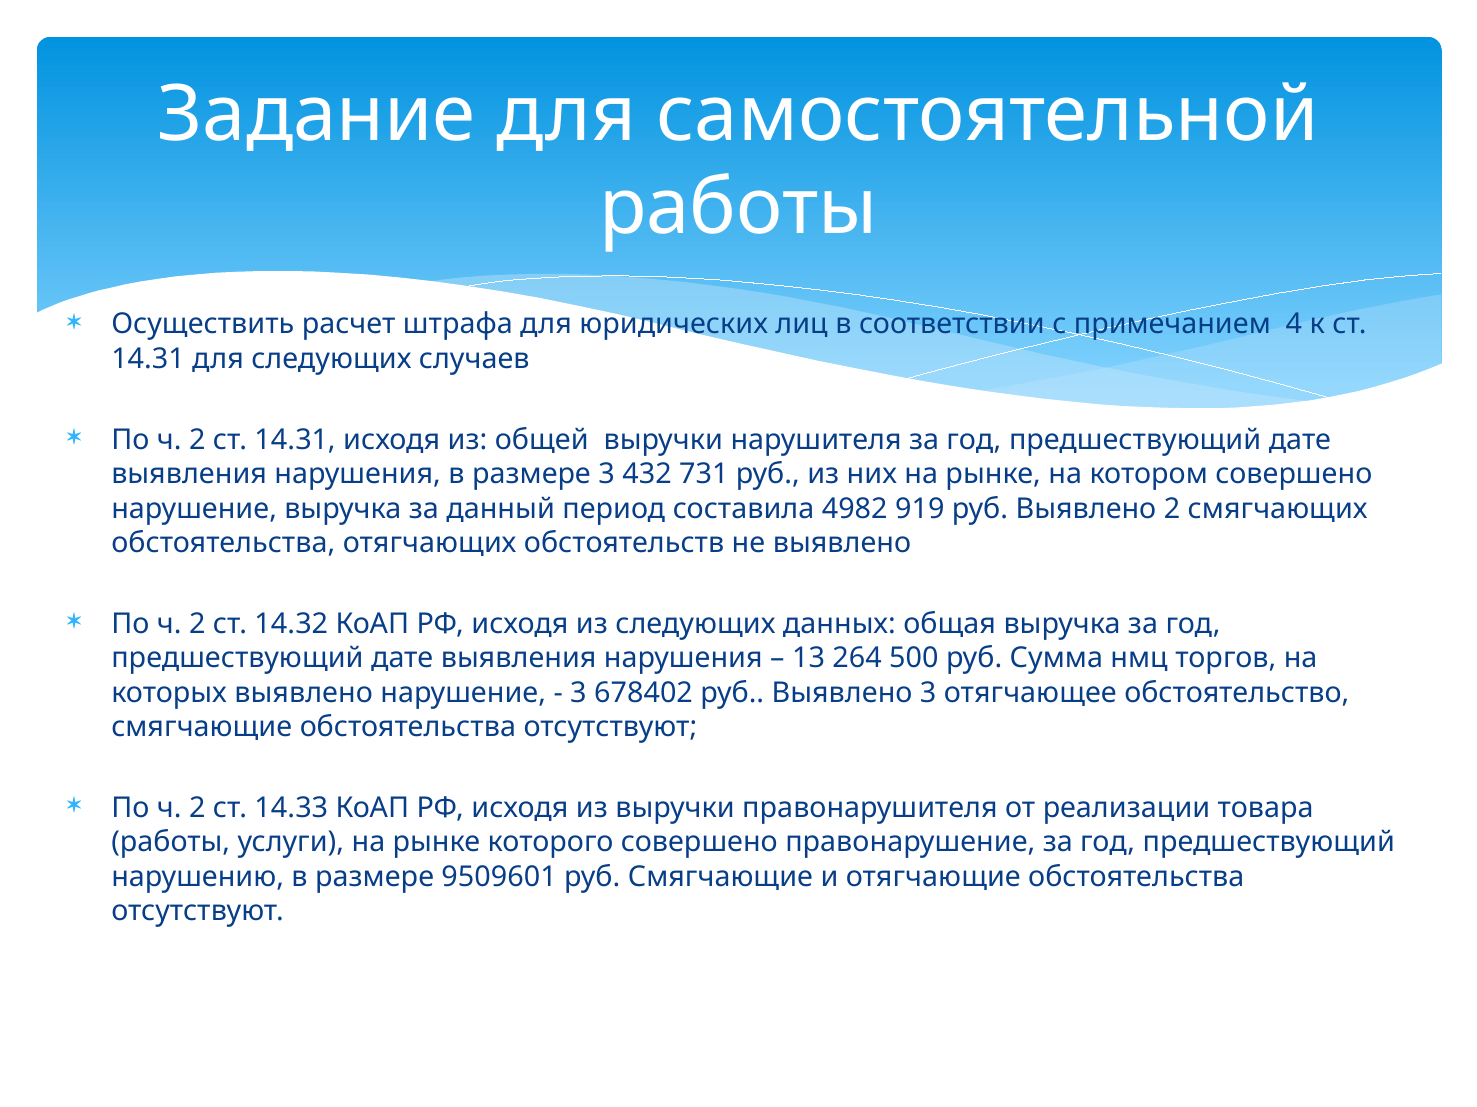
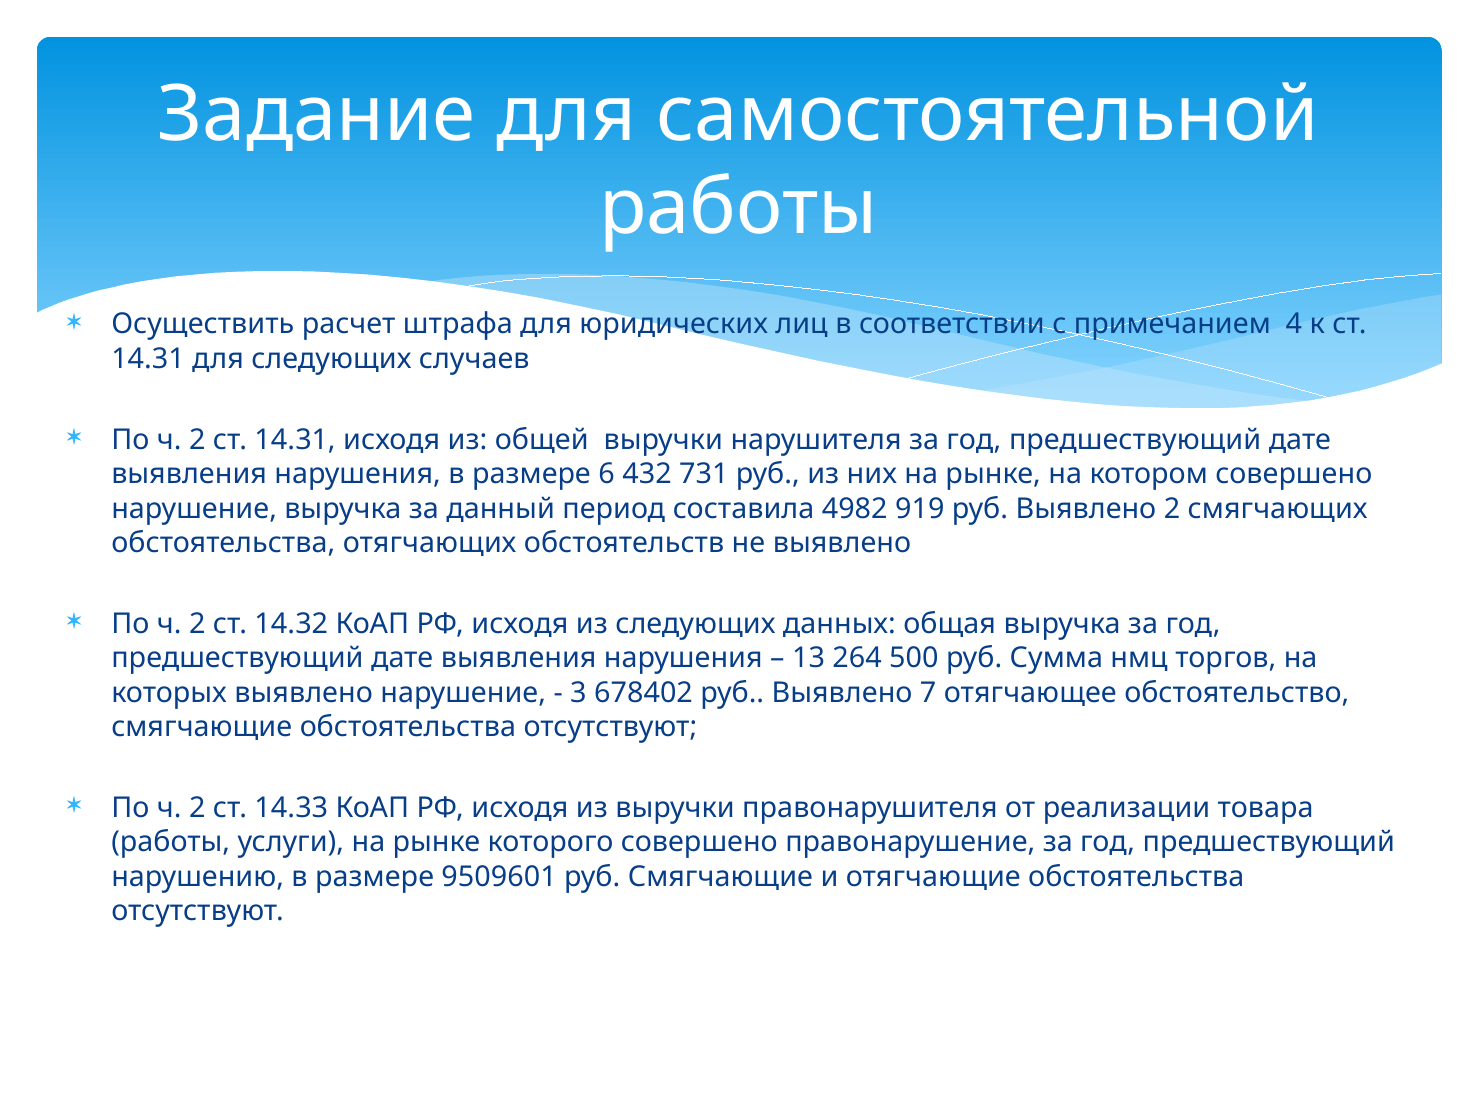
размере 3: 3 -> 6
Выявлено 3: 3 -> 7
